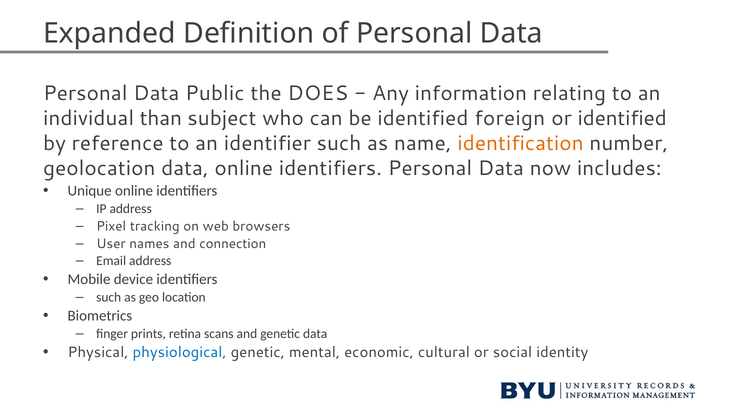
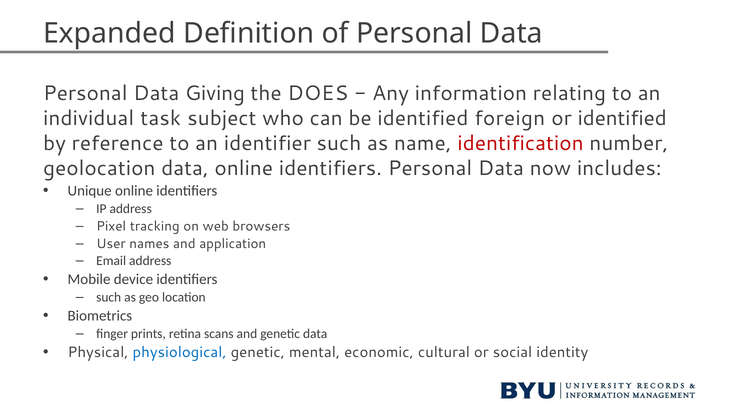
Public: Public -> Giving
than: than -> task
identification colour: orange -> red
connection: connection -> application
